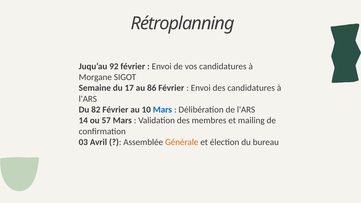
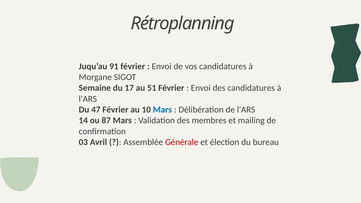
92: 92 -> 91
86: 86 -> 51
82: 82 -> 47
57: 57 -> 87
Générale colour: orange -> red
